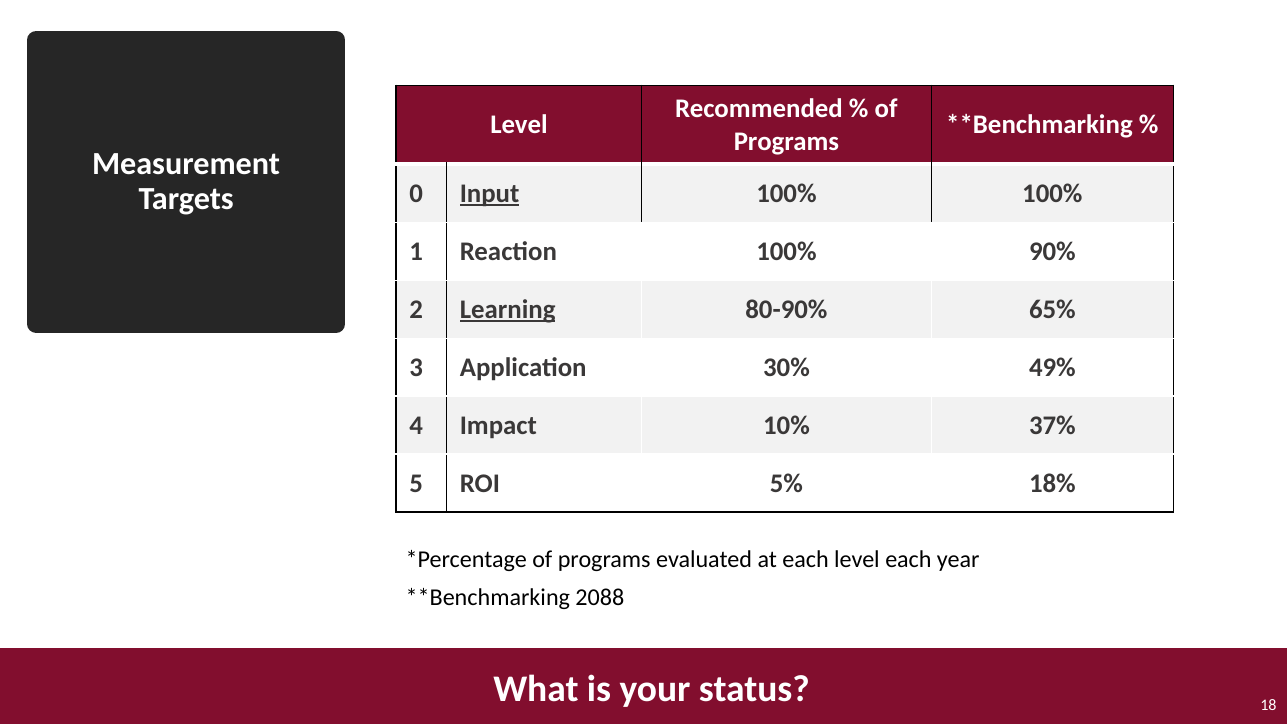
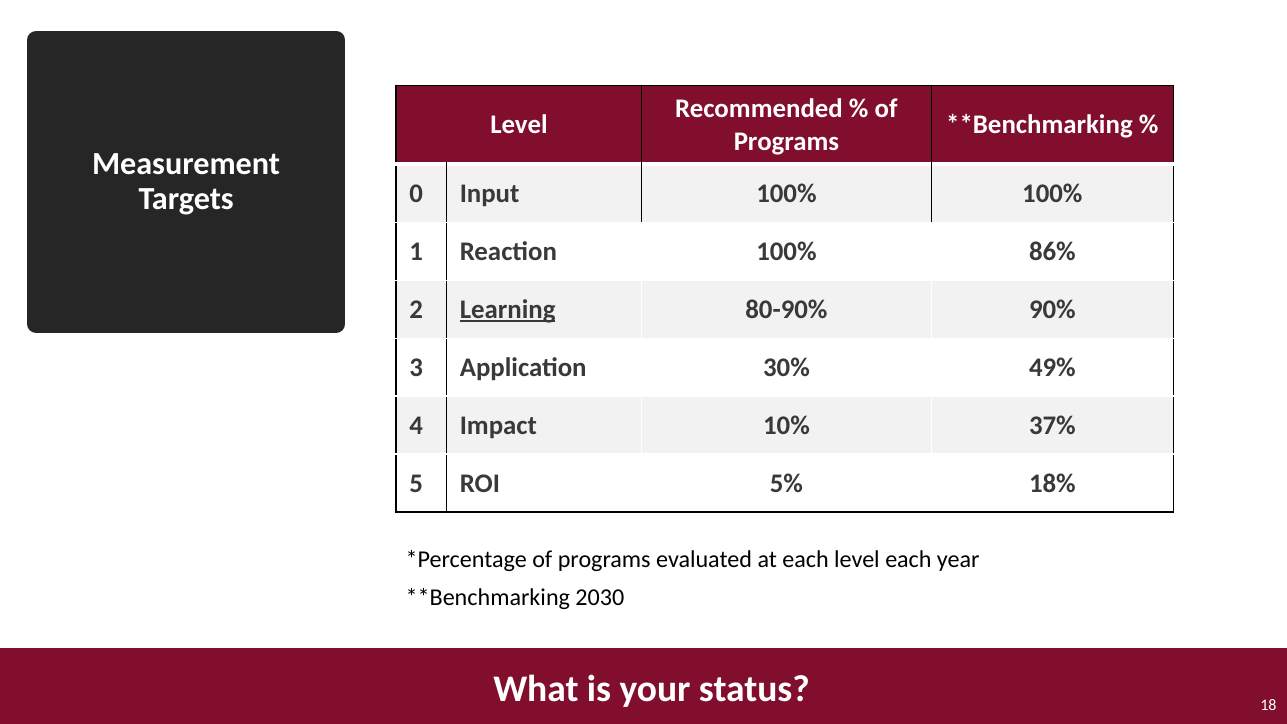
Input underline: present -> none
90%: 90% -> 86%
65%: 65% -> 90%
2088: 2088 -> 2030
